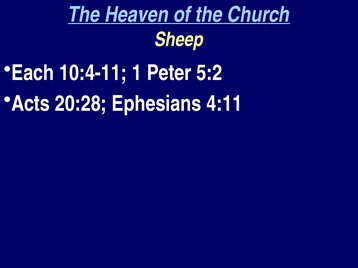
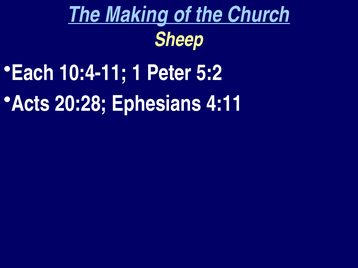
Heaven: Heaven -> Making
